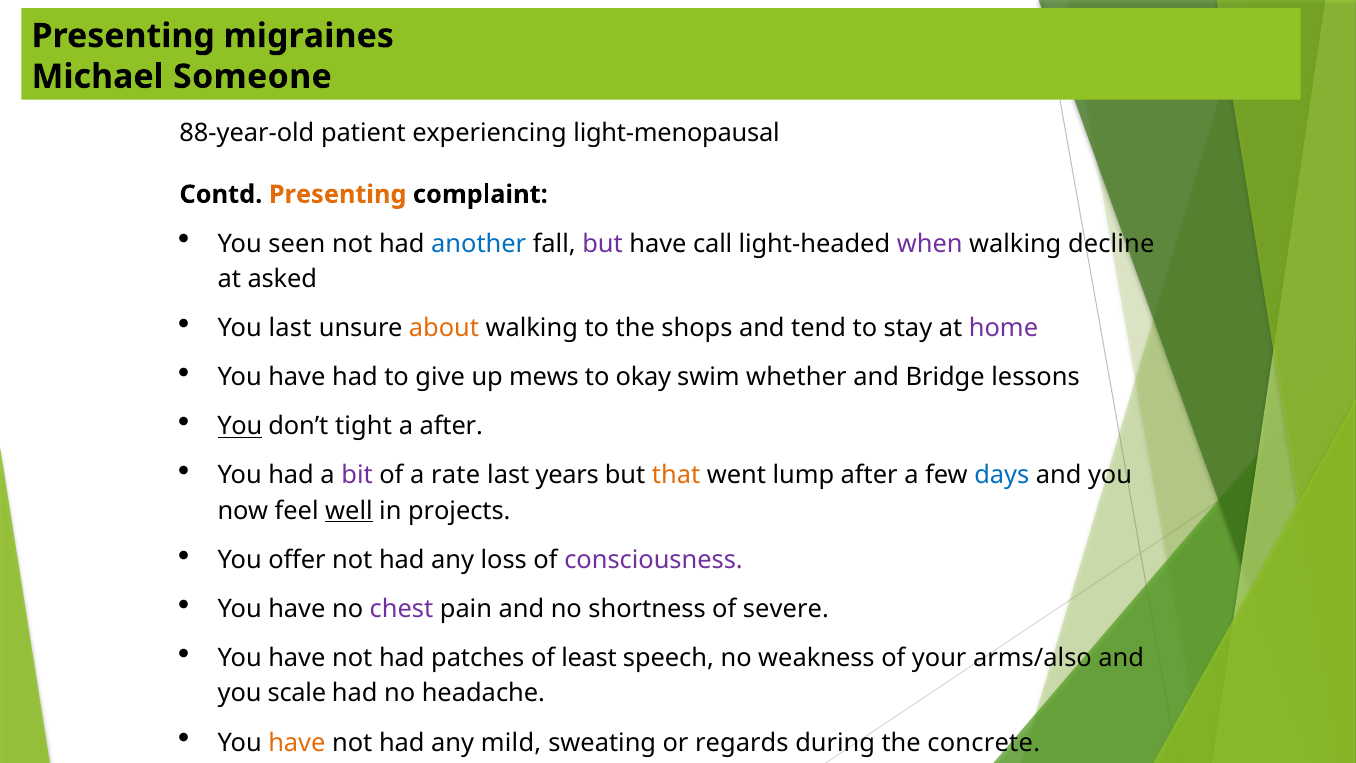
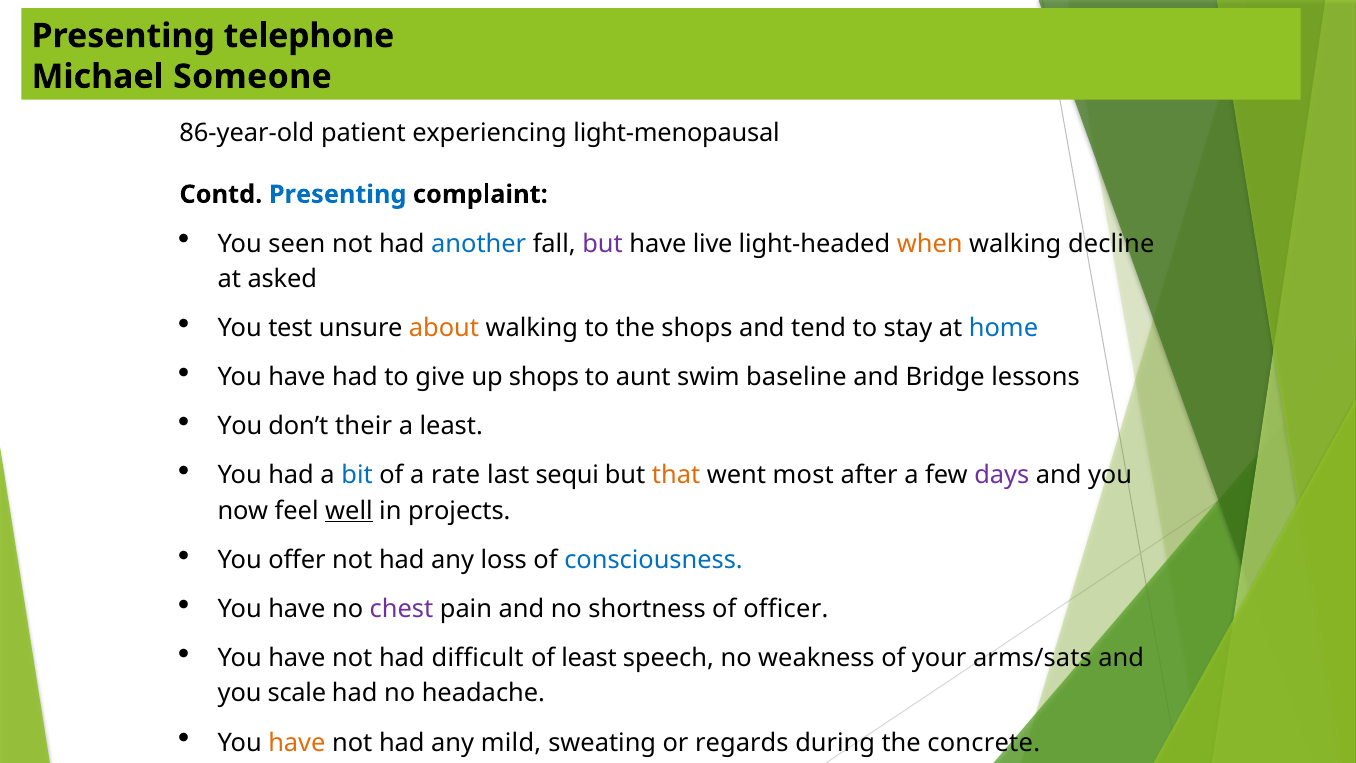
migraines: migraines -> telephone
88-year-old: 88-year-old -> 86-year-old
Presenting at (338, 194) colour: orange -> blue
call: call -> live
when colour: purple -> orange
You last: last -> test
home colour: purple -> blue
up mews: mews -> shops
okay: okay -> aunt
whether: whether -> baseline
You at (240, 426) underline: present -> none
tight: tight -> their
a after: after -> least
bit colour: purple -> blue
years: years -> sequi
lump: lump -> most
days colour: blue -> purple
consciousness colour: purple -> blue
severe: severe -> officer
patches: patches -> difficult
arms/also: arms/also -> arms/sats
